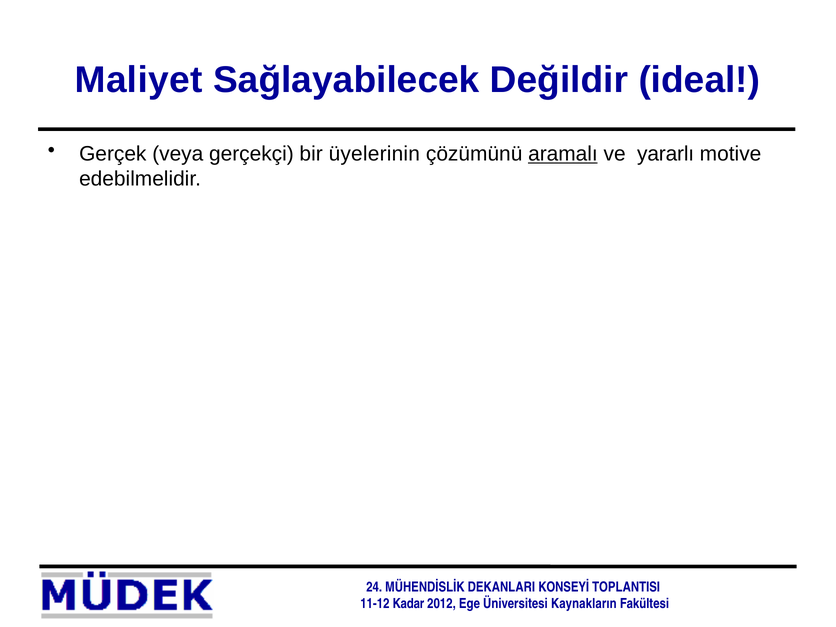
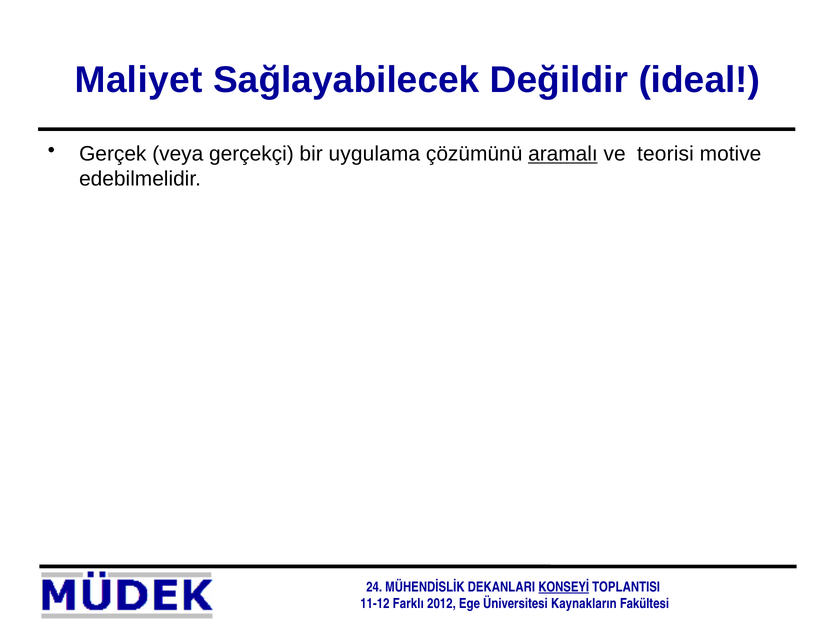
üyelerinin: üyelerinin -> uygulama
yararlı: yararlı -> teorisi
KONSEYİ underline: none -> present
Kadar: Kadar -> Farklı
